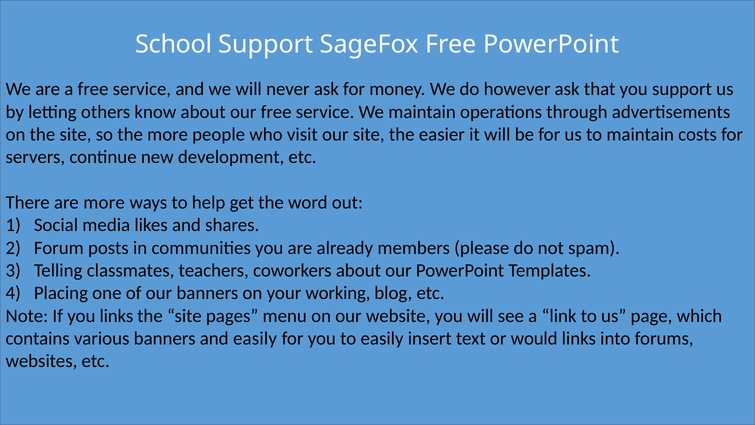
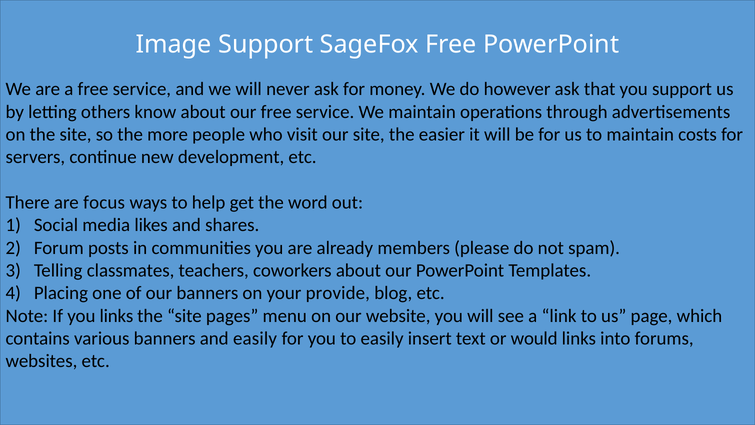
School: School -> Image
are more: more -> focus
working: working -> provide
